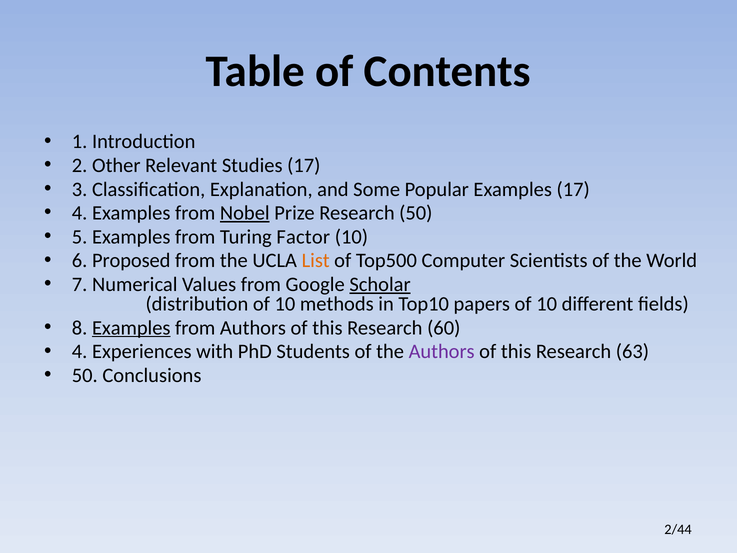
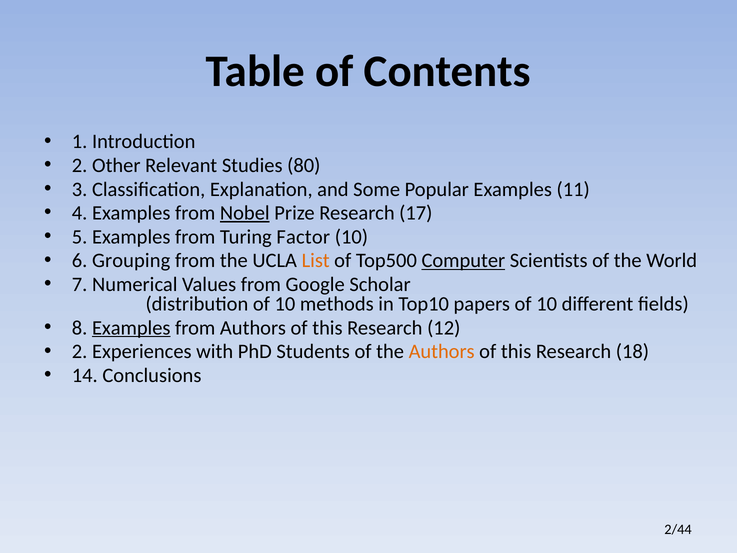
Studies 17: 17 -> 80
Examples 17: 17 -> 11
Research 50: 50 -> 17
Proposed: Proposed -> Grouping
Computer underline: none -> present
Scholar underline: present -> none
60: 60 -> 12
4 at (80, 351): 4 -> 2
Authors at (442, 351) colour: purple -> orange
63: 63 -> 18
50 at (85, 375): 50 -> 14
